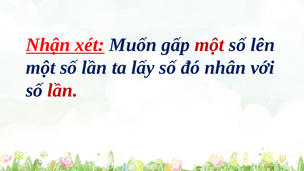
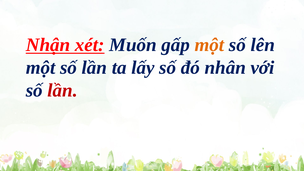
một at (209, 45) colour: red -> orange
